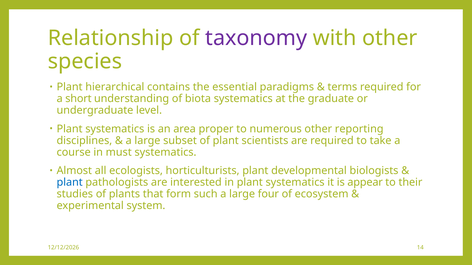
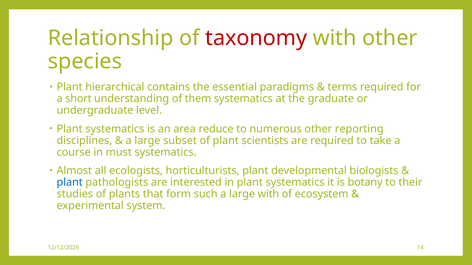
taxonomy colour: purple -> red
biota: biota -> them
proper: proper -> reduce
appear: appear -> botany
large four: four -> with
